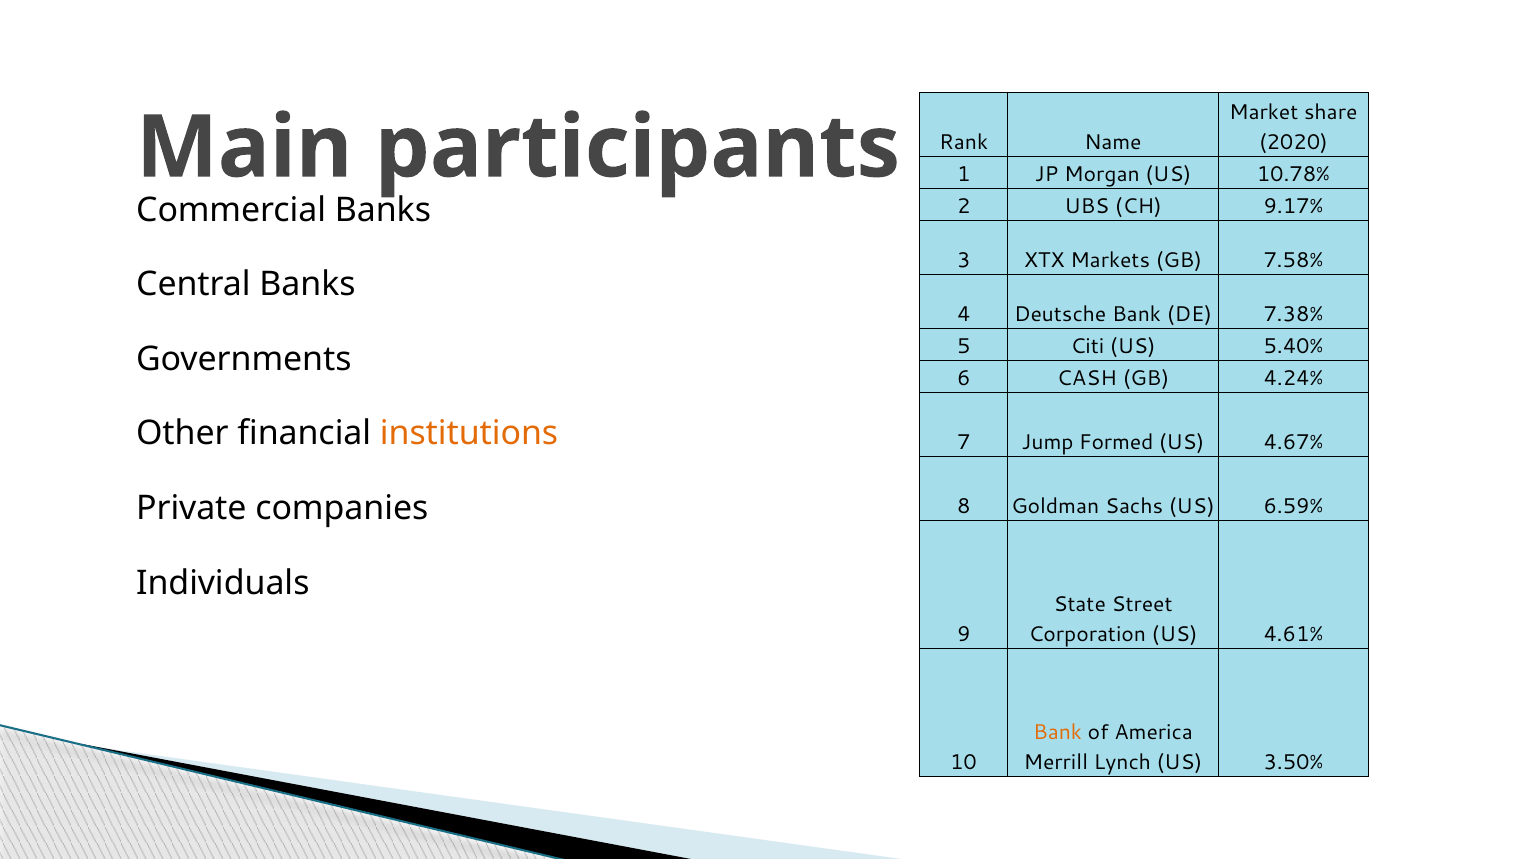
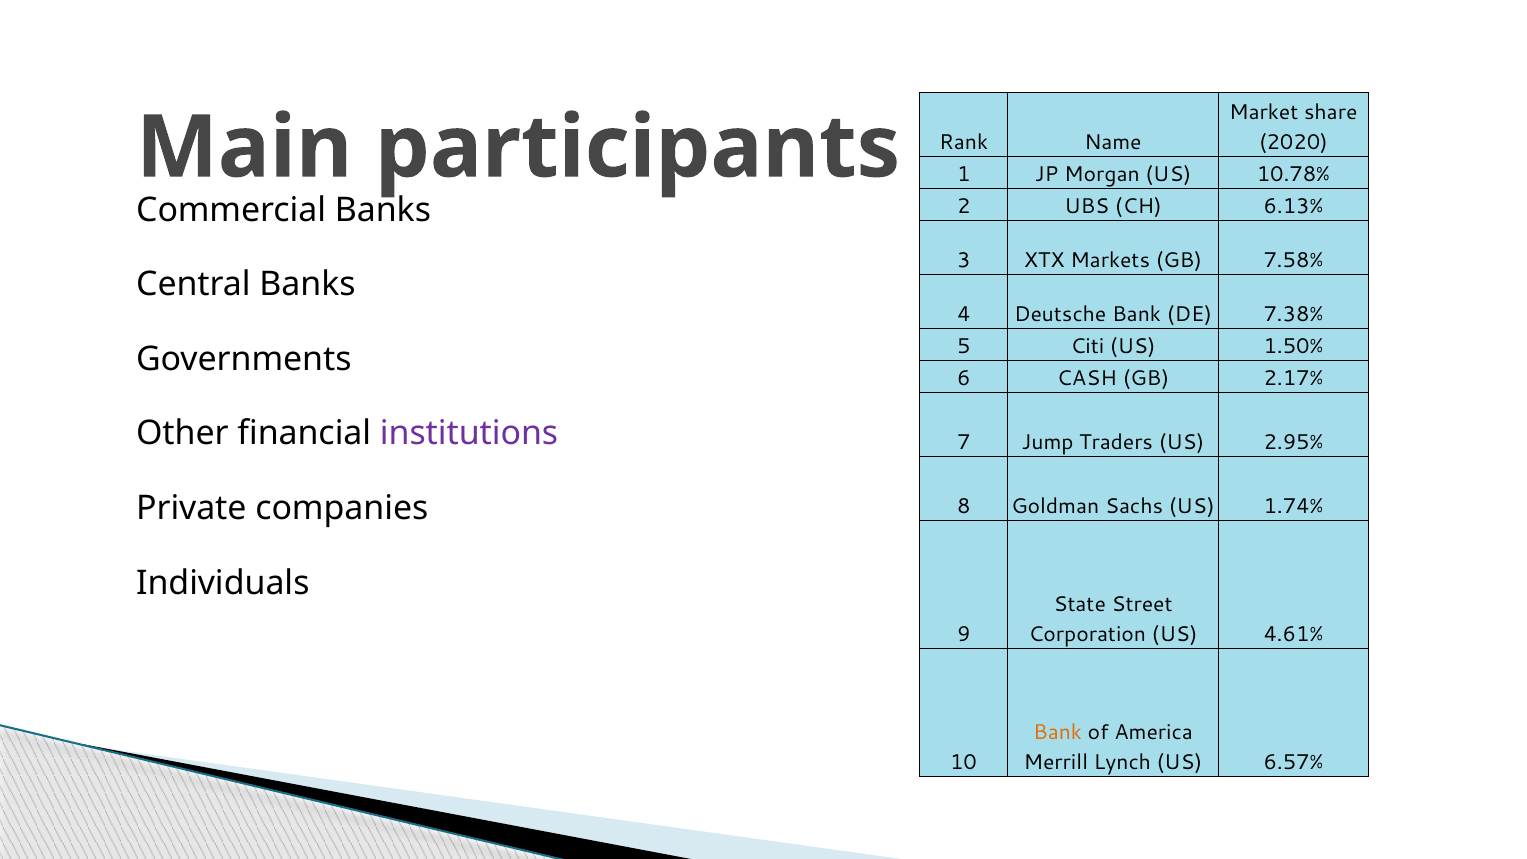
9.17%: 9.17% -> 6.13%
5.40%: 5.40% -> 1.50%
4.24%: 4.24% -> 2.17%
institutions colour: orange -> purple
Formed: Formed -> Traders
4.67%: 4.67% -> 2.95%
6.59%: 6.59% -> 1.74%
3.50%: 3.50% -> 6.57%
